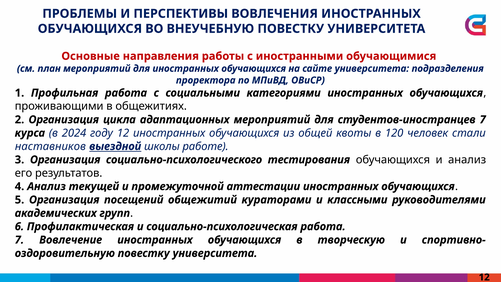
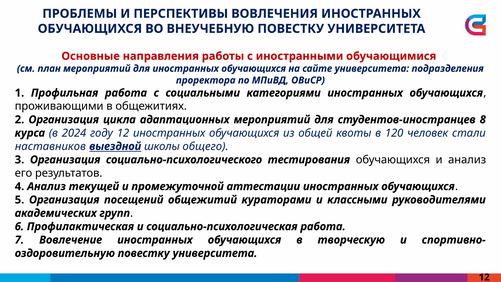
студентов-иностранцев 7: 7 -> 8
работе: работе -> общего
